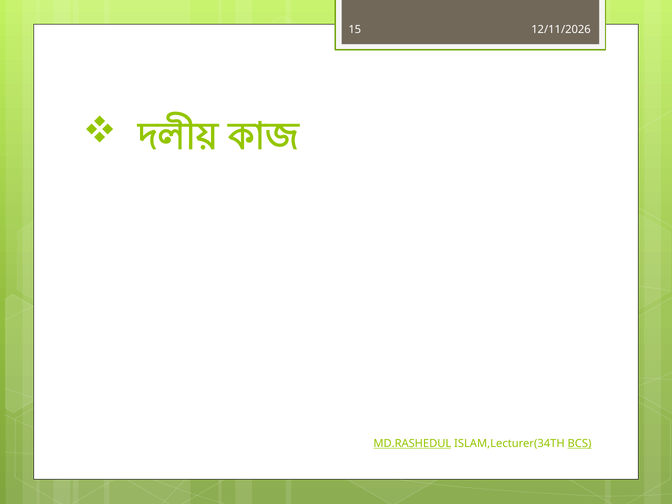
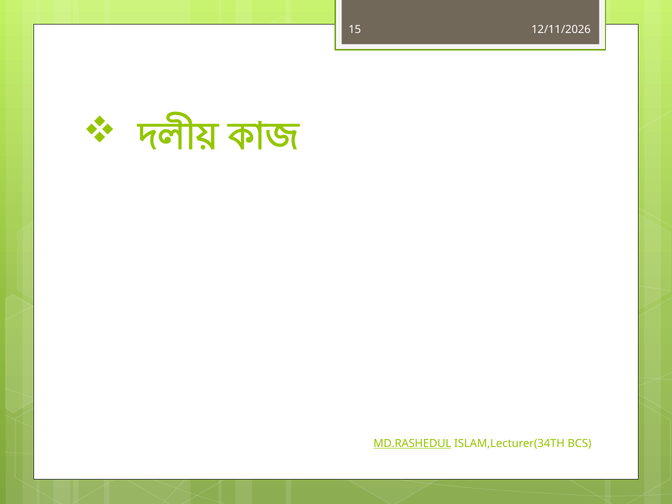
BCS underline: present -> none
